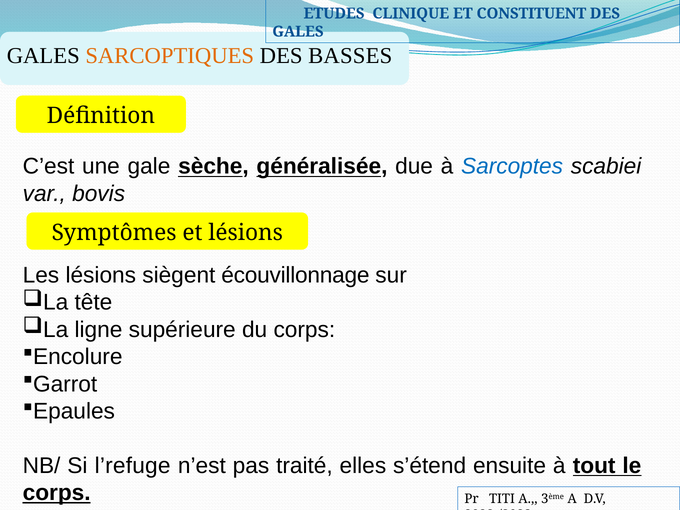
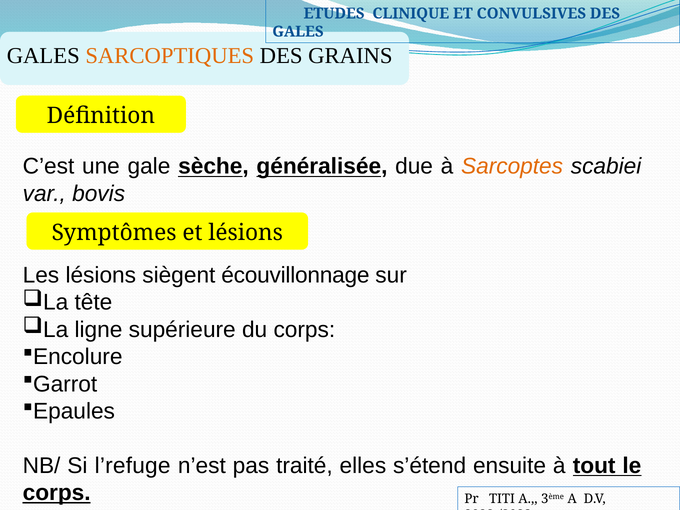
CONSTITUENT: CONSTITUENT -> CONVULSIVES
BASSES: BASSES -> GRAINS
Sarcoptes colour: blue -> orange
